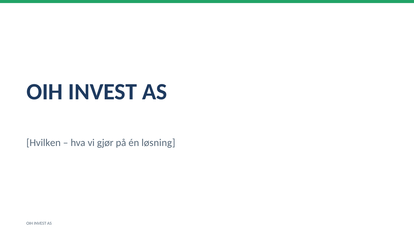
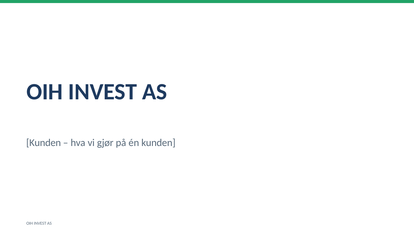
Hvilken at (44, 143): Hvilken -> Kunden
én løsning: løsning -> kunden
